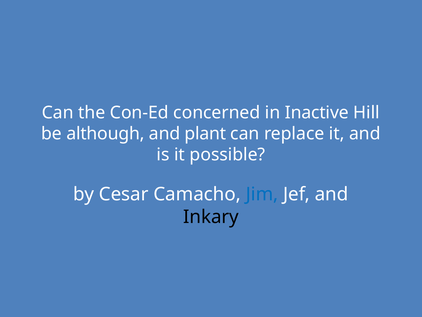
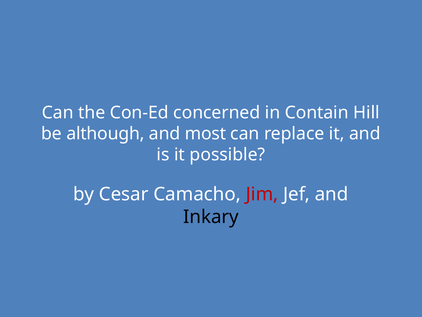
Inactive: Inactive -> Contain
plant: plant -> most
Jim colour: blue -> red
